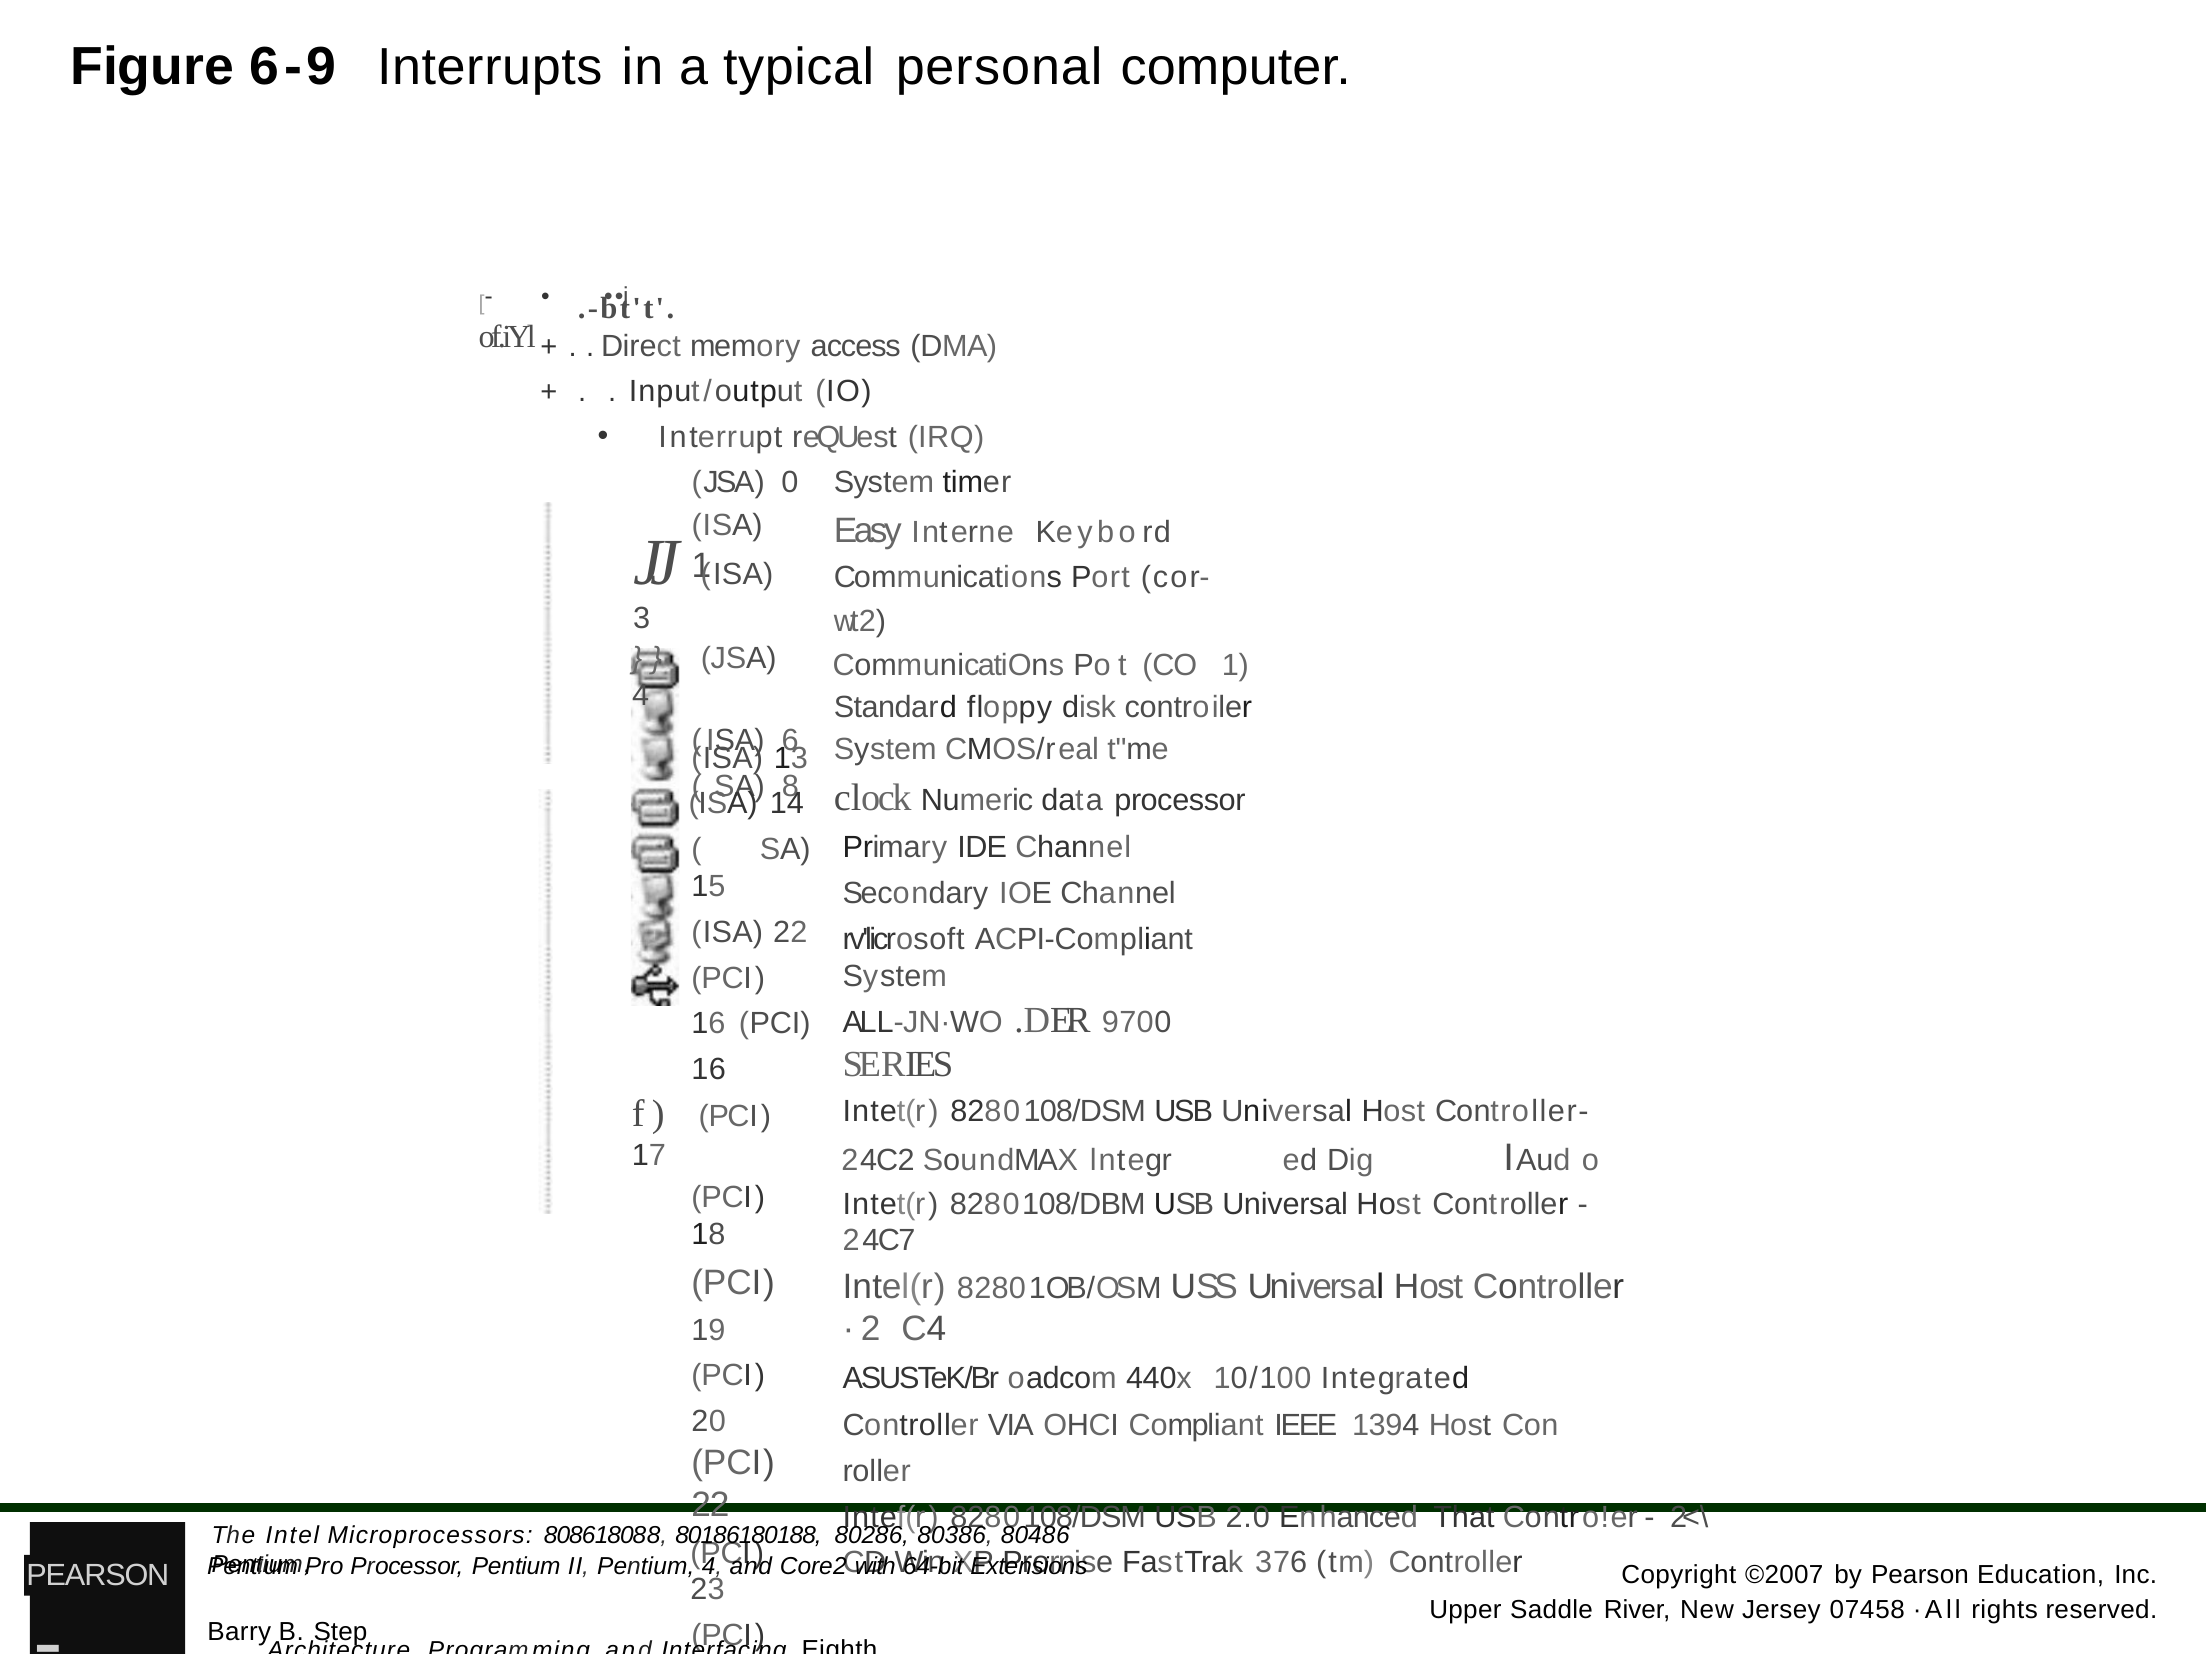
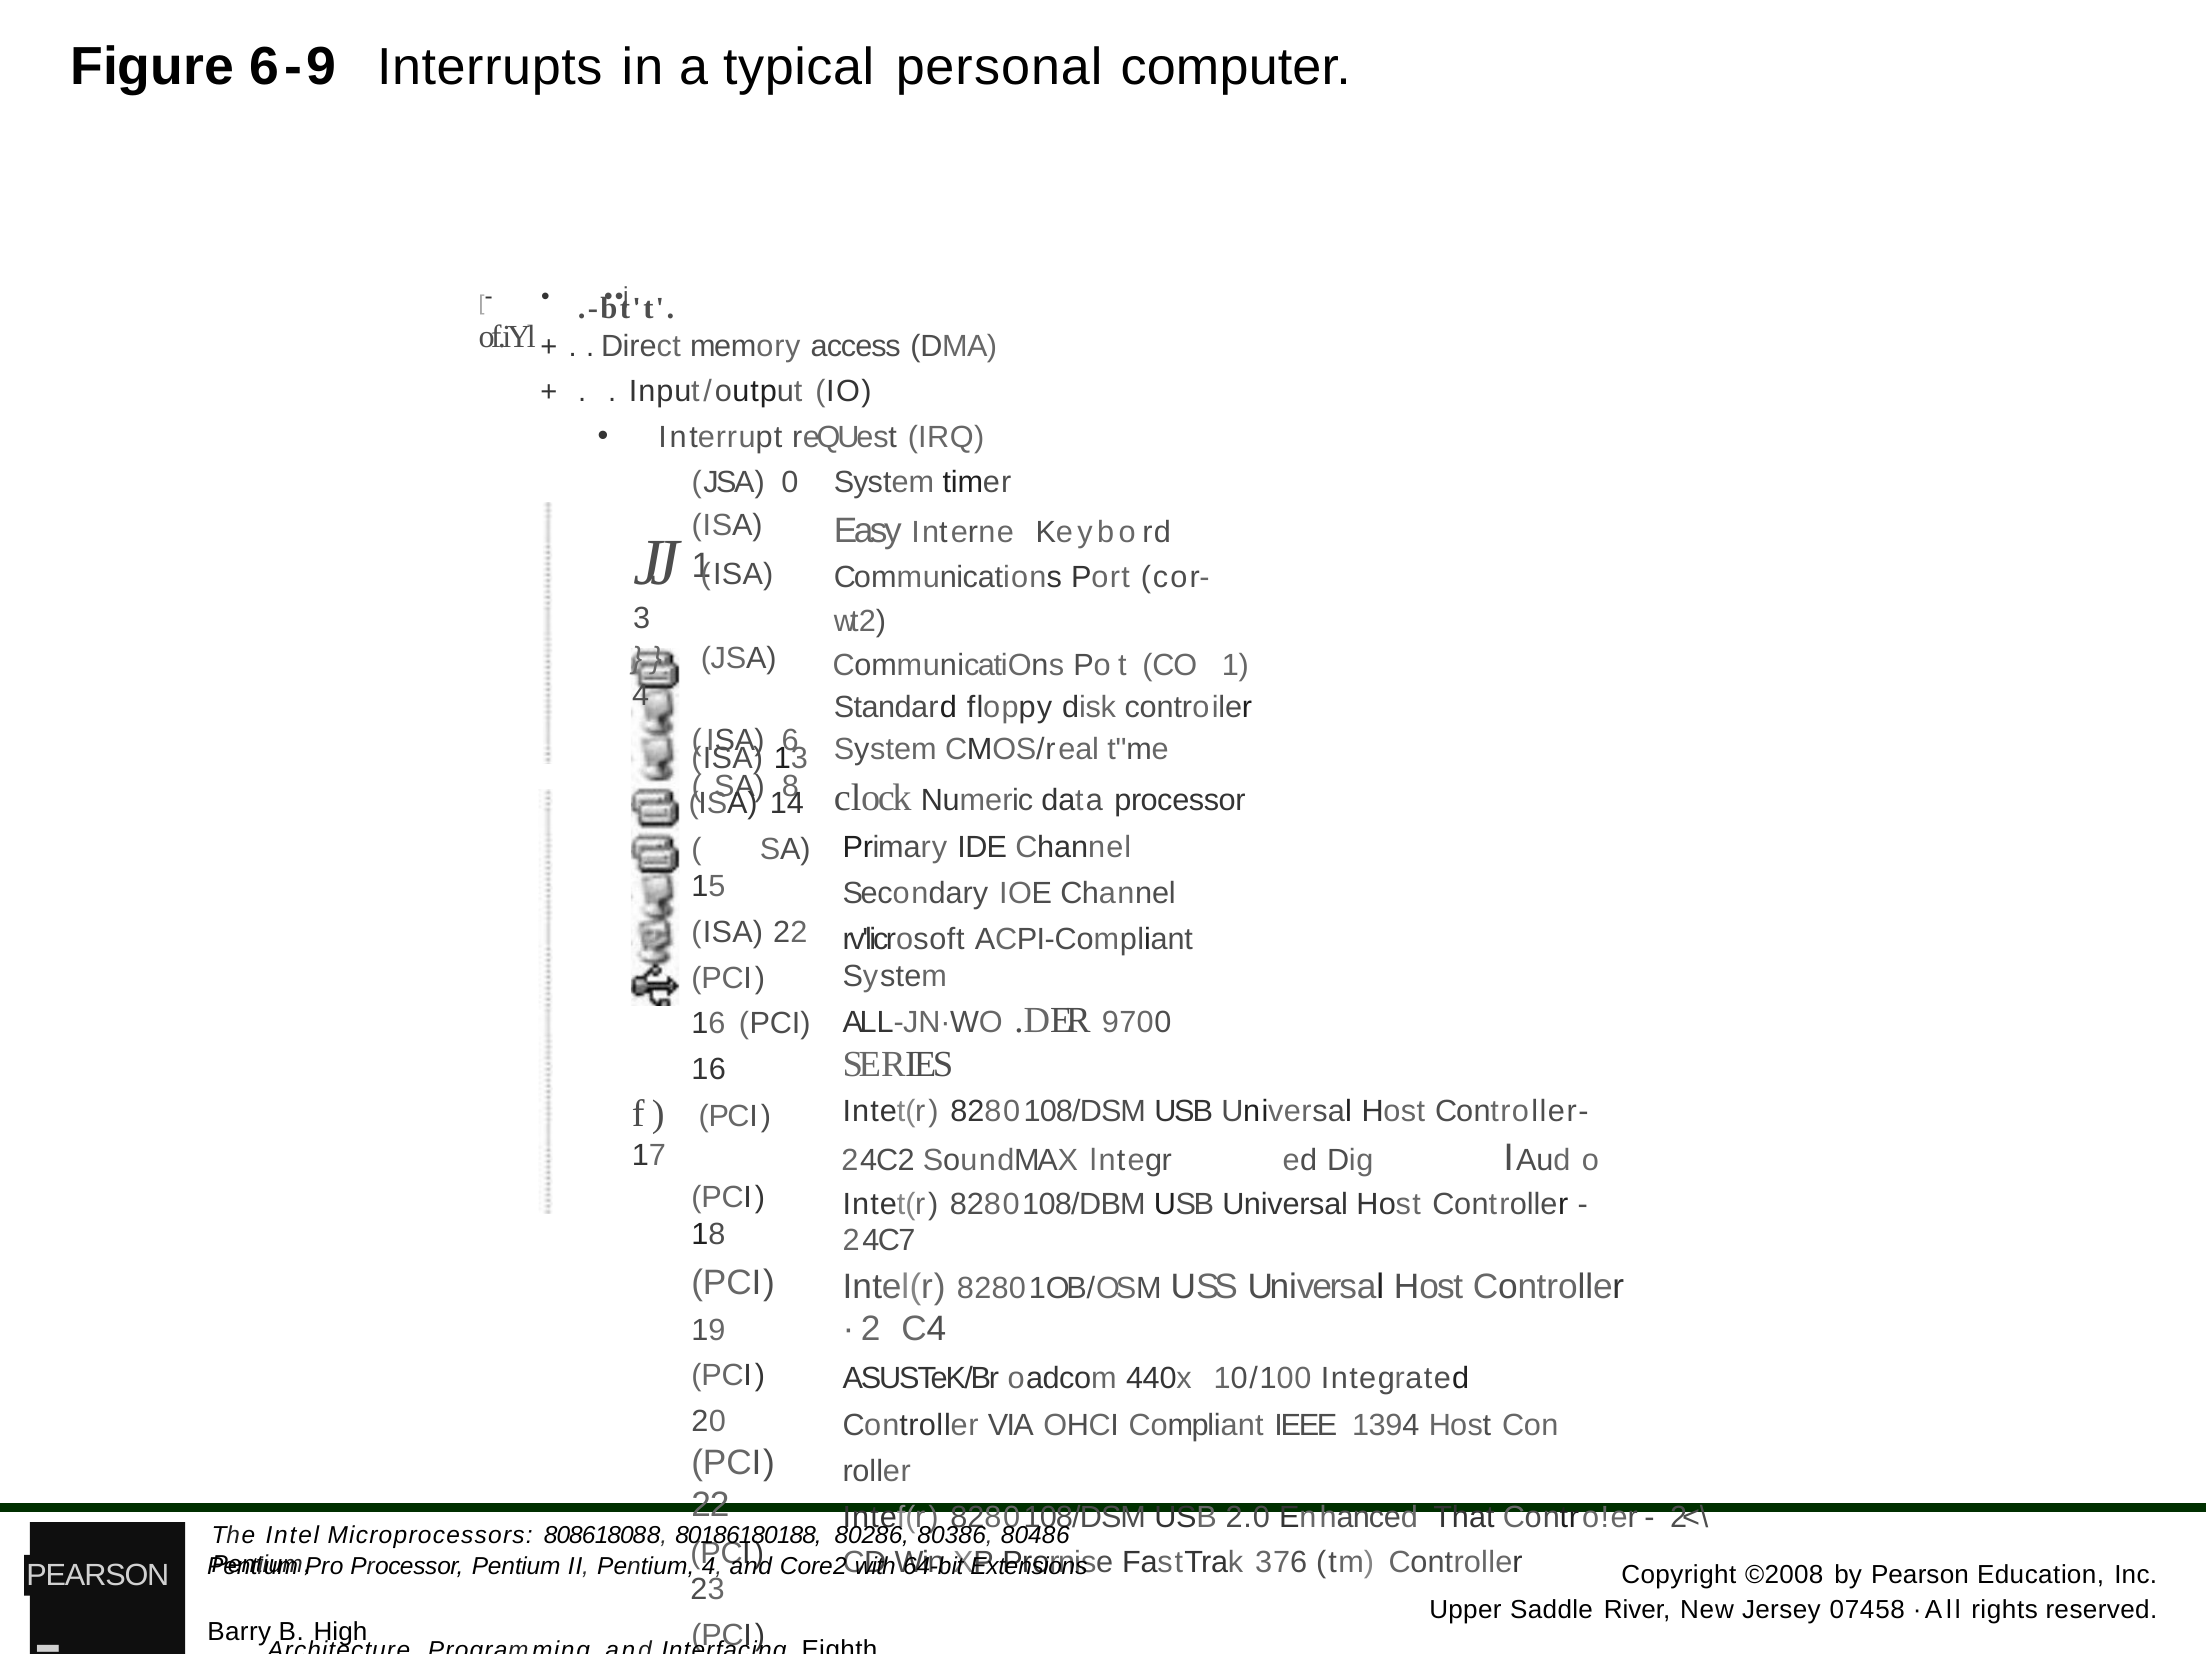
©2007: ©2007 -> ©2008
Step: Step -> High
